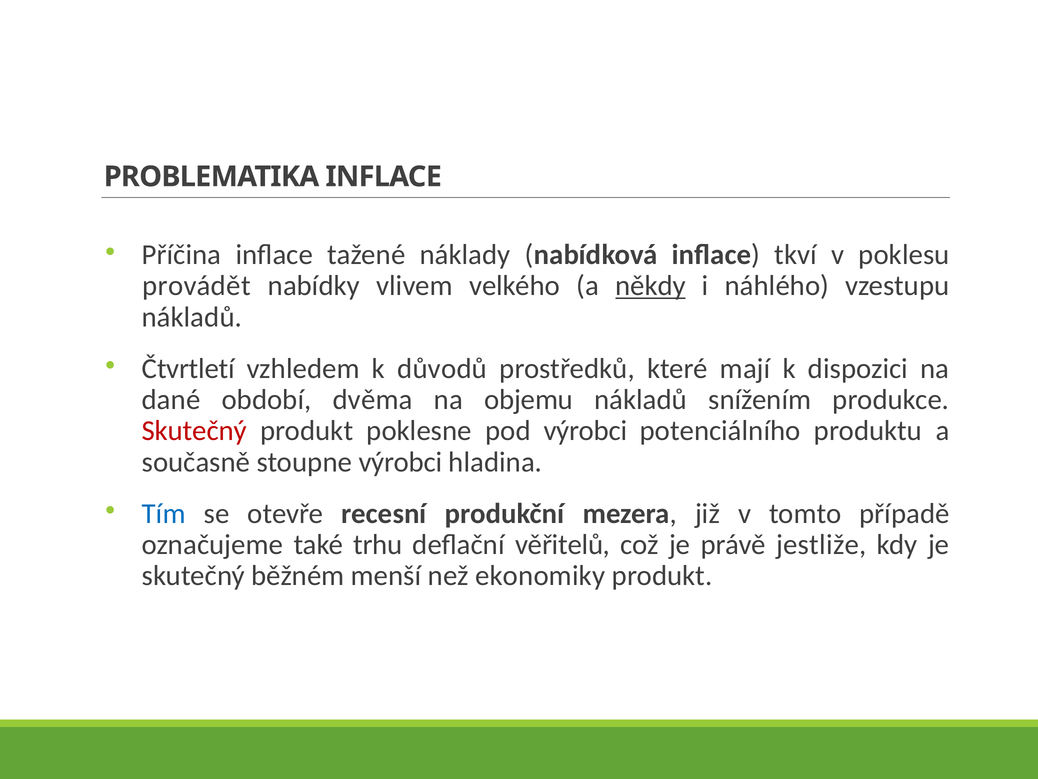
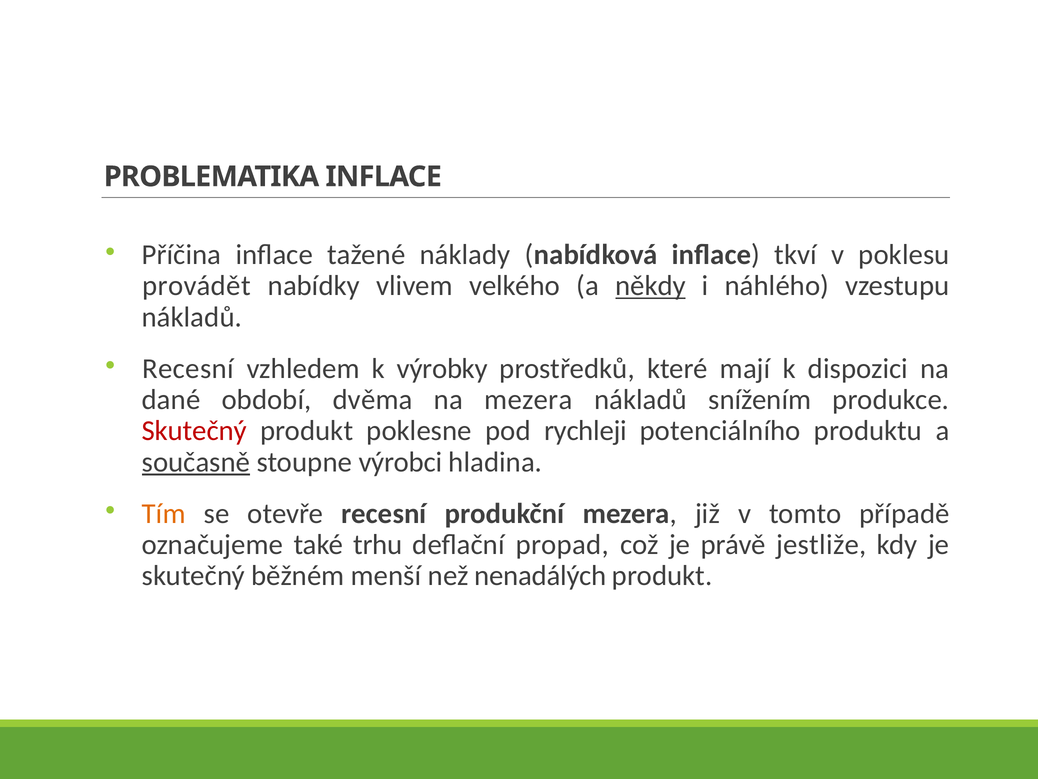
Čtvrtletí at (188, 368): Čtvrtletí -> Recesní
důvodů: důvodů -> výrobky
na objemu: objemu -> mezera
pod výrobci: výrobci -> rychleji
současně underline: none -> present
Tím colour: blue -> orange
věřitelů: věřitelů -> propad
ekonomiky: ekonomiky -> nenadálých
